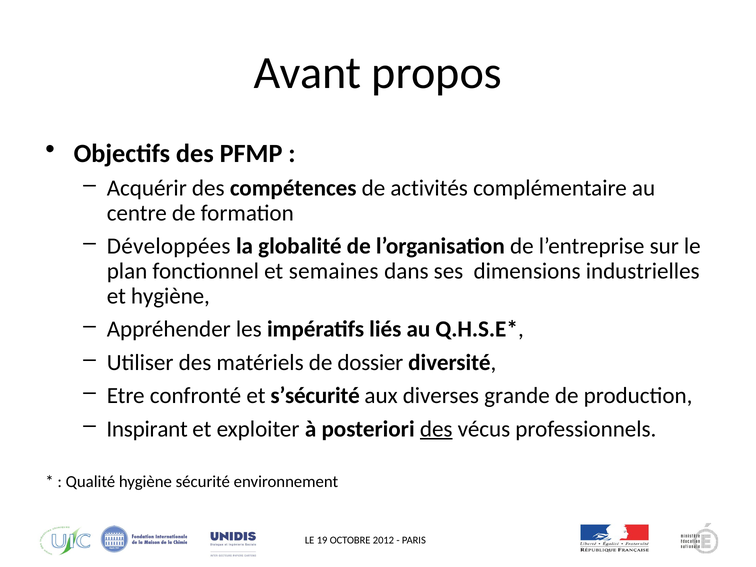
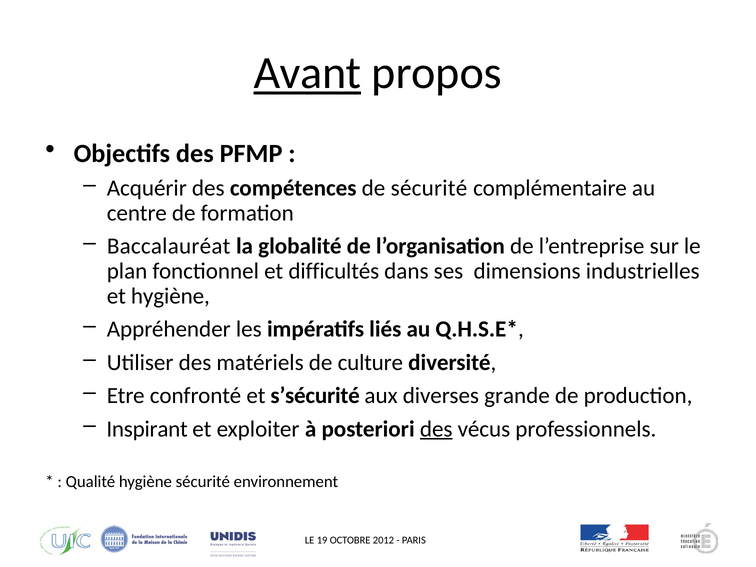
Avant underline: none -> present
de activités: activités -> sécurité
Développées: Développées -> Baccalauréat
semaines: semaines -> difficultés
dossier: dossier -> culture
